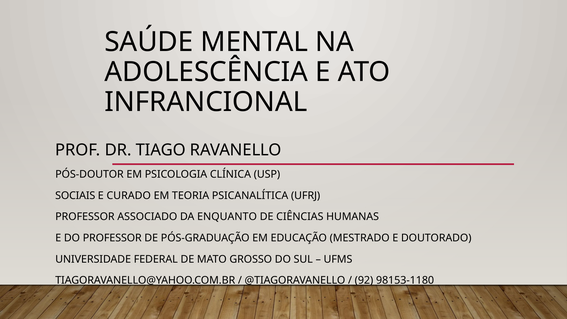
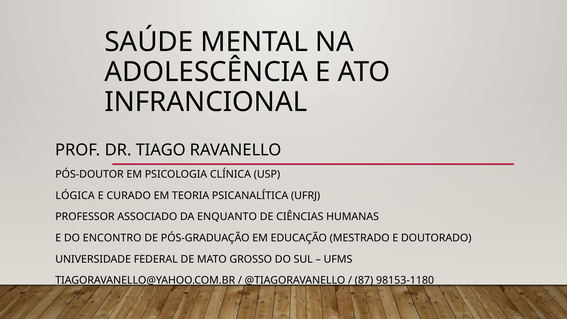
SOCIAIS: SOCIAIS -> LÓGICA
DO PROFESSOR: PROFESSOR -> ENCONTRO
92: 92 -> 87
